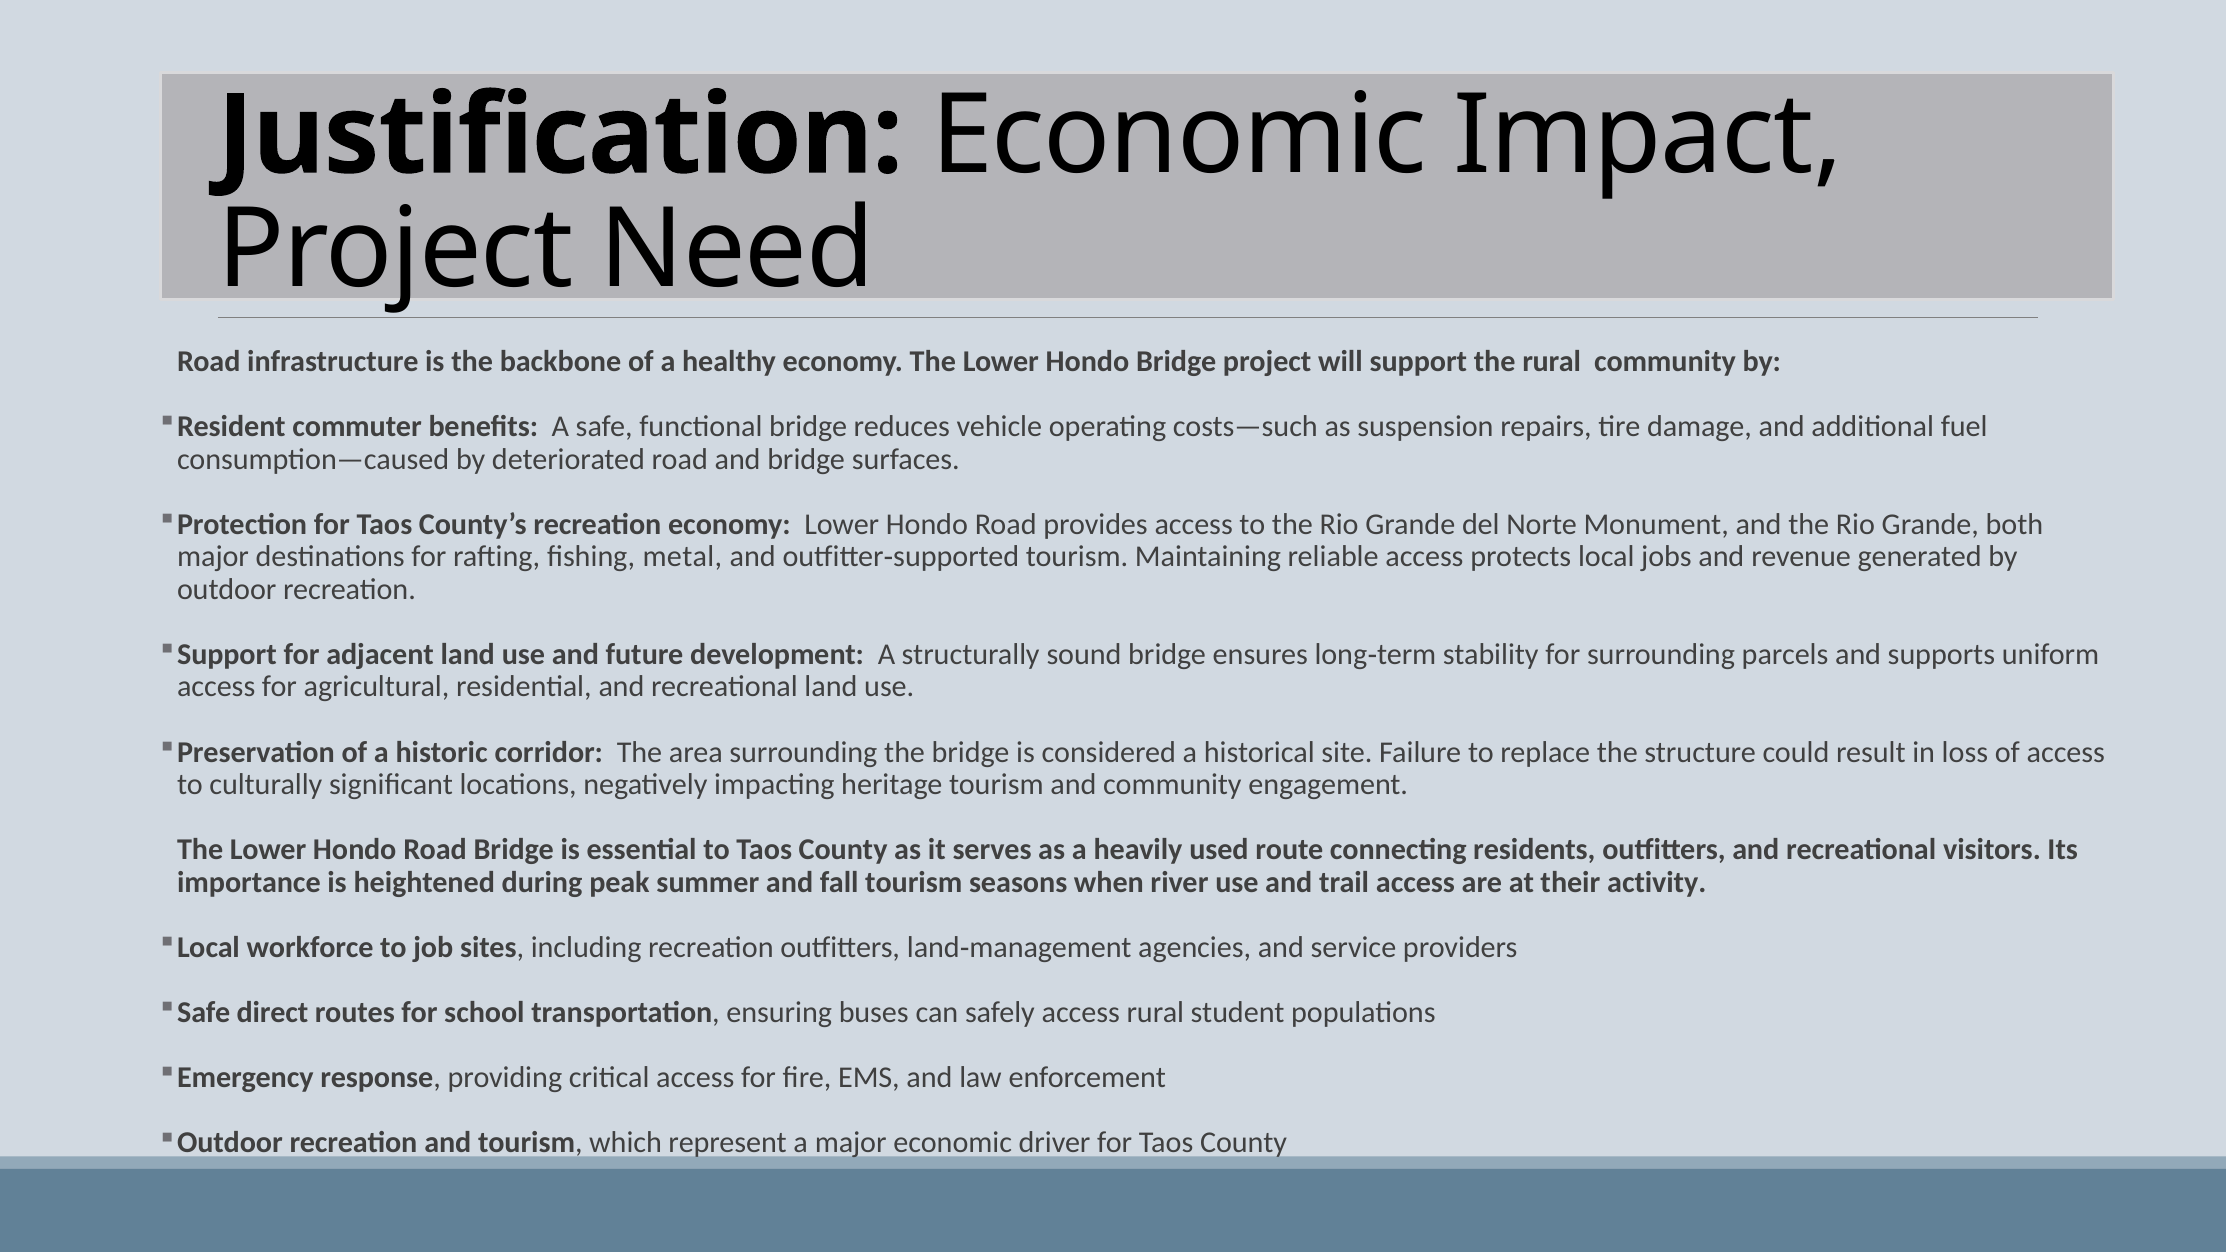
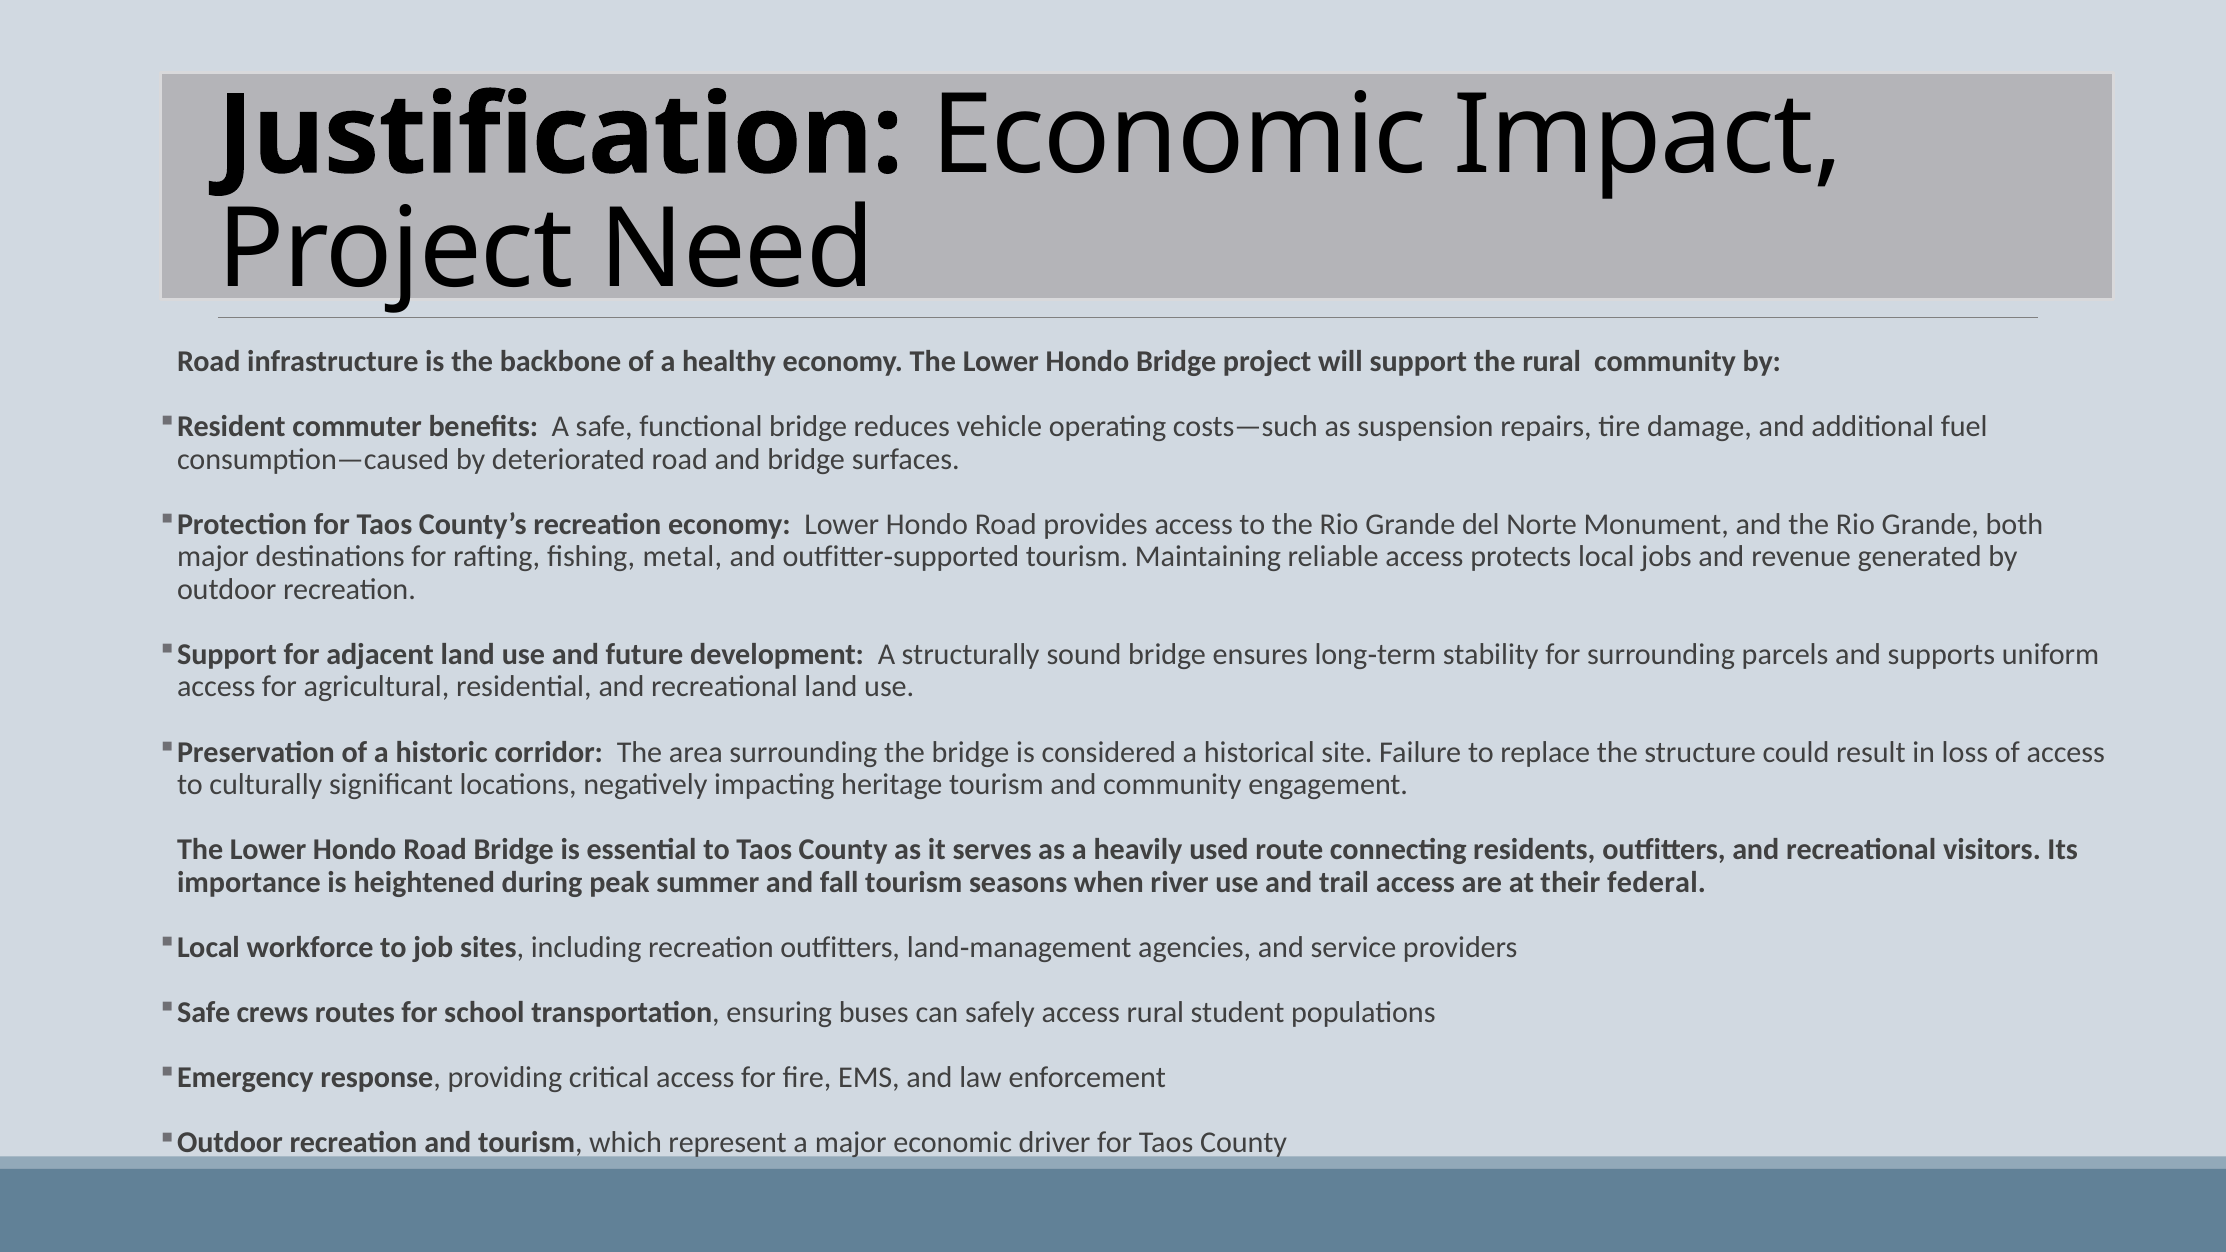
activity: activity -> federal
direct: direct -> crews
